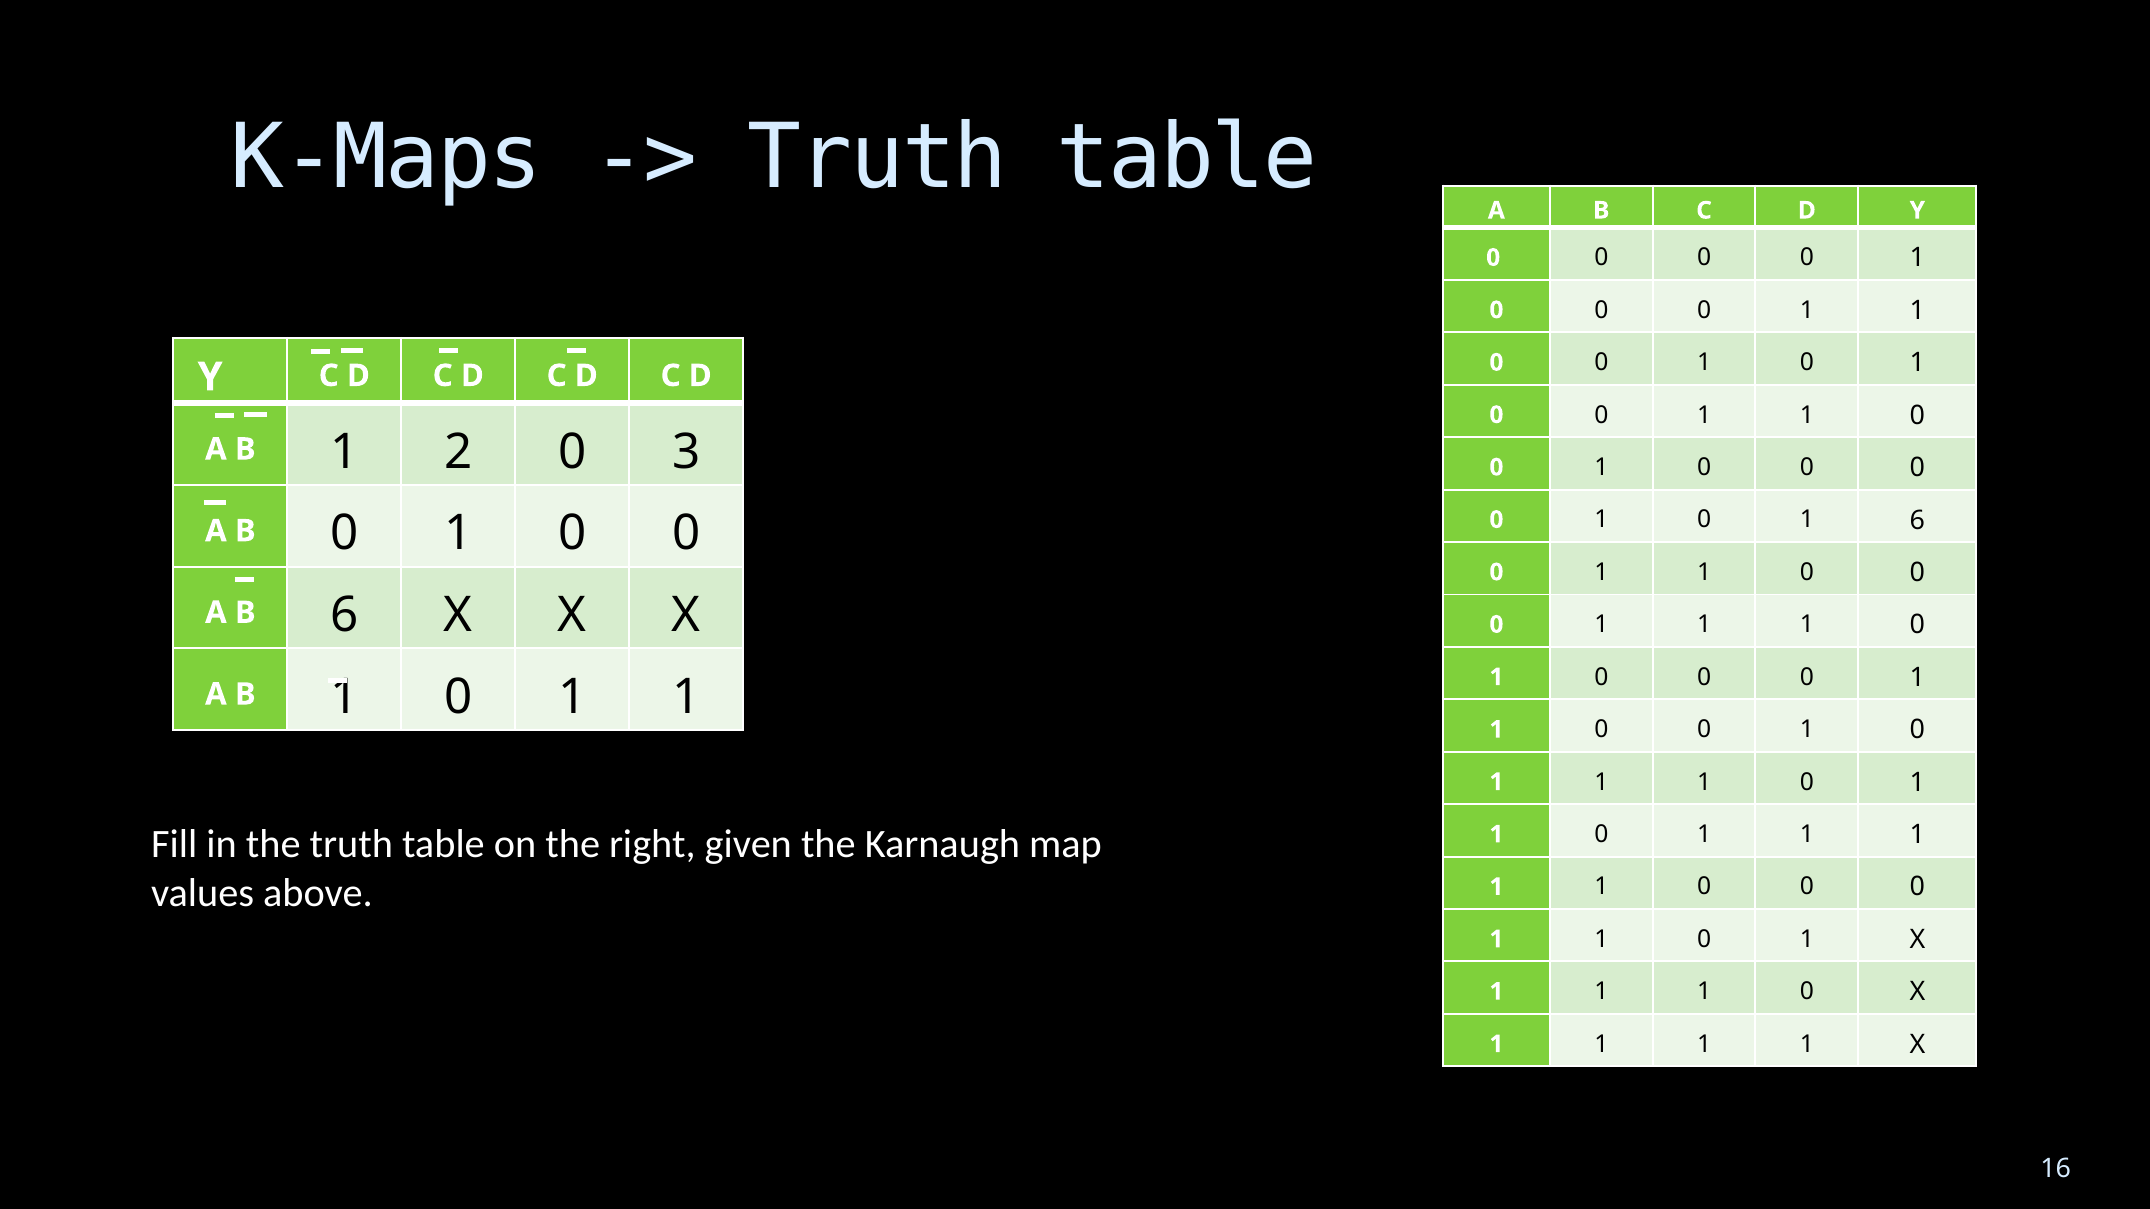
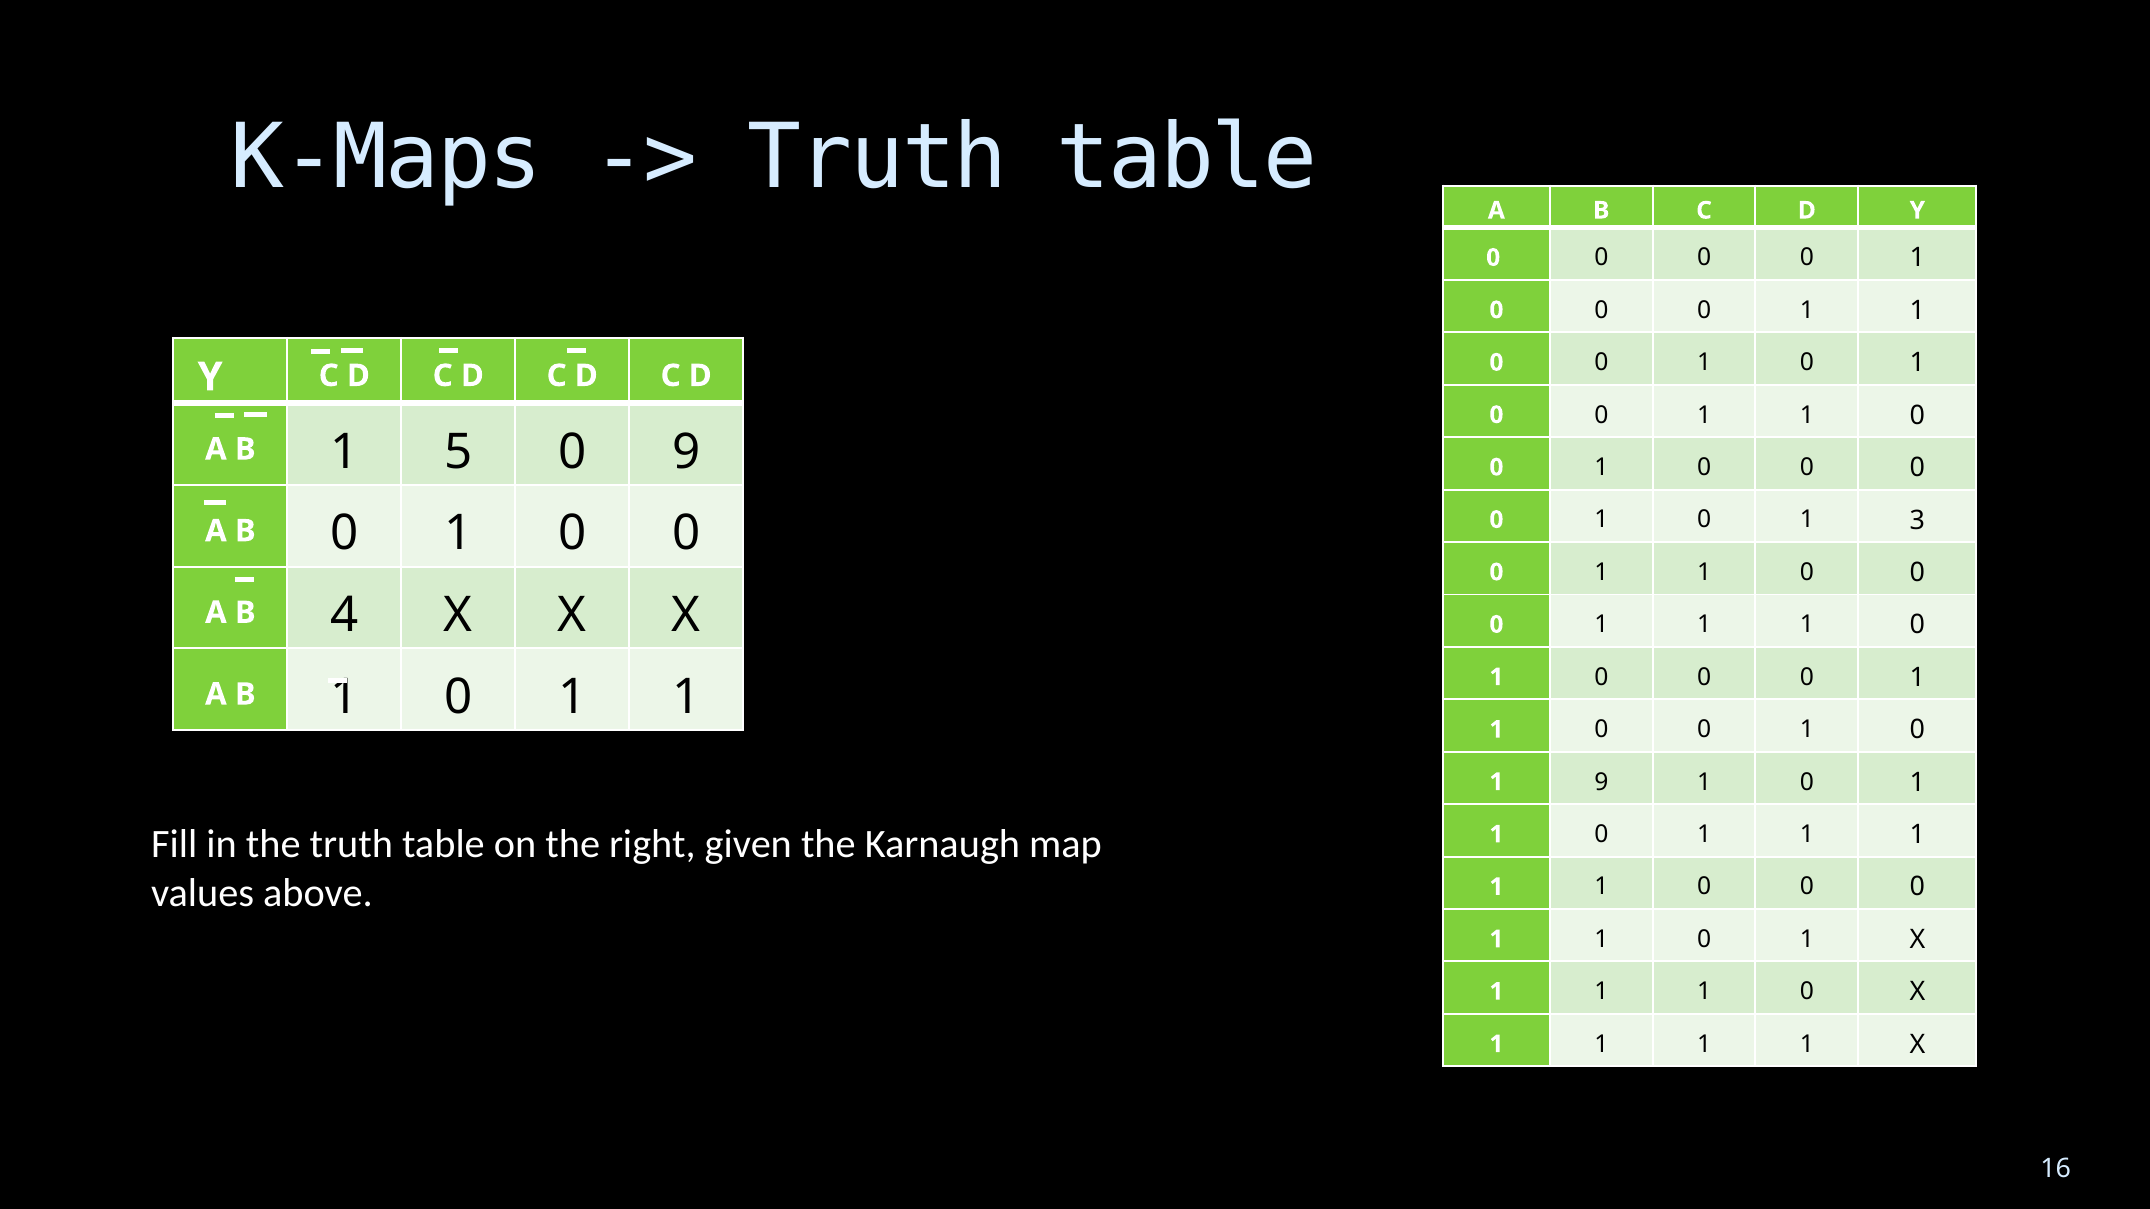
2: 2 -> 5
0 3: 3 -> 9
1 6: 6 -> 3
B 6: 6 -> 4
1 at (1601, 782): 1 -> 9
